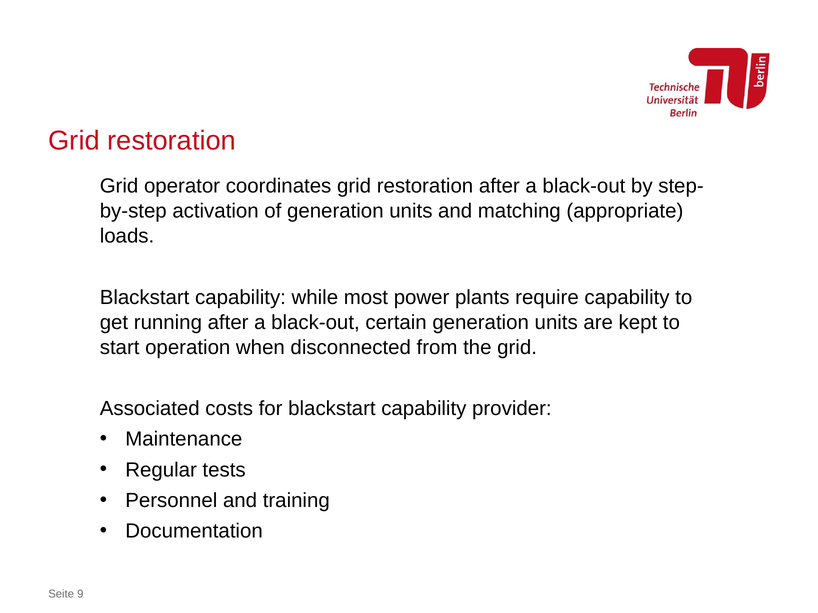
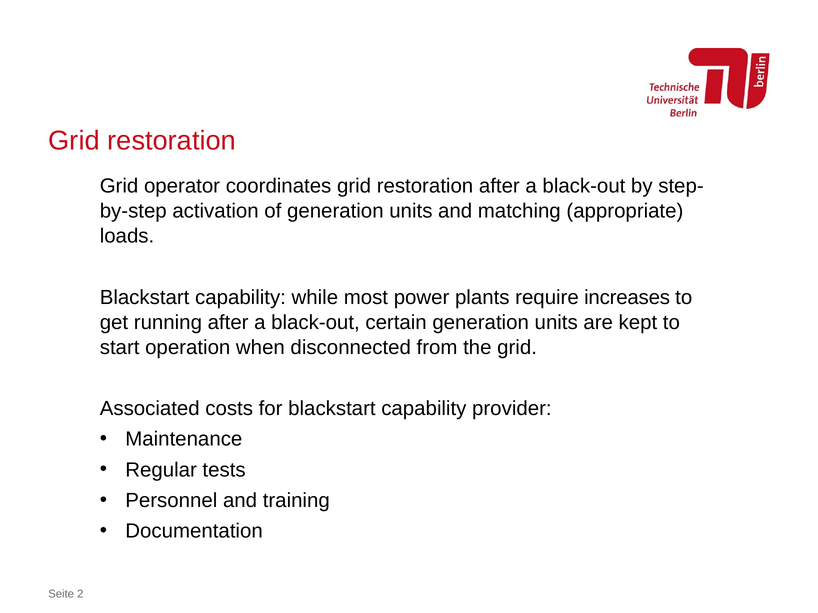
require capability: capability -> increases
9: 9 -> 2
